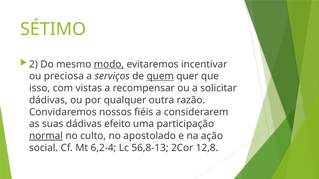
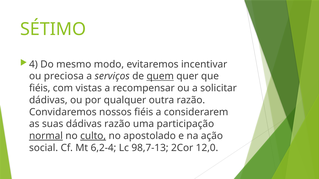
2: 2 -> 4
modo underline: present -> none
isso at (40, 88): isso -> fiéis
dádivas efeito: efeito -> razão
culto underline: none -> present
56,8-13: 56,8-13 -> 98,7-13
12,8: 12,8 -> 12,0
